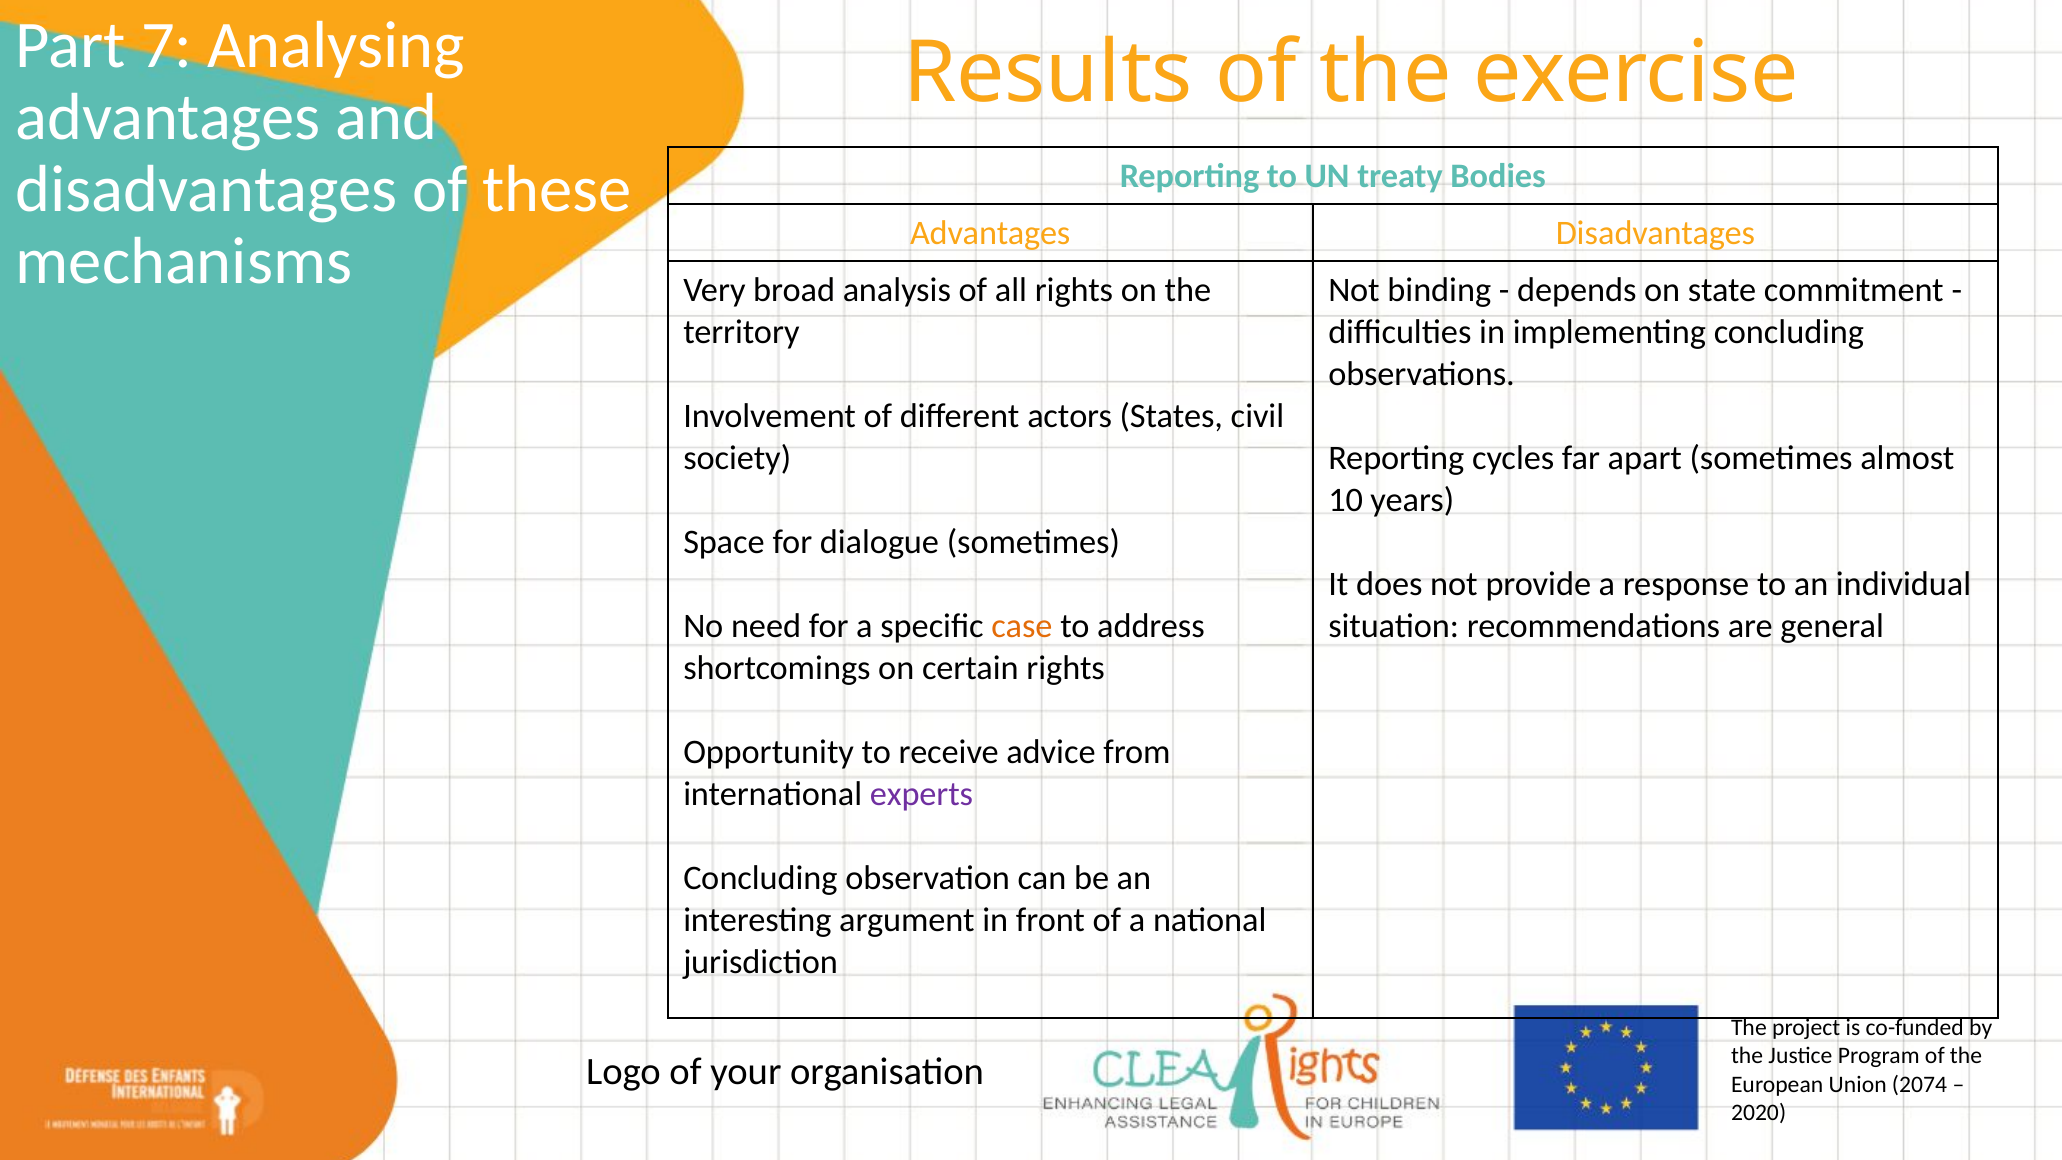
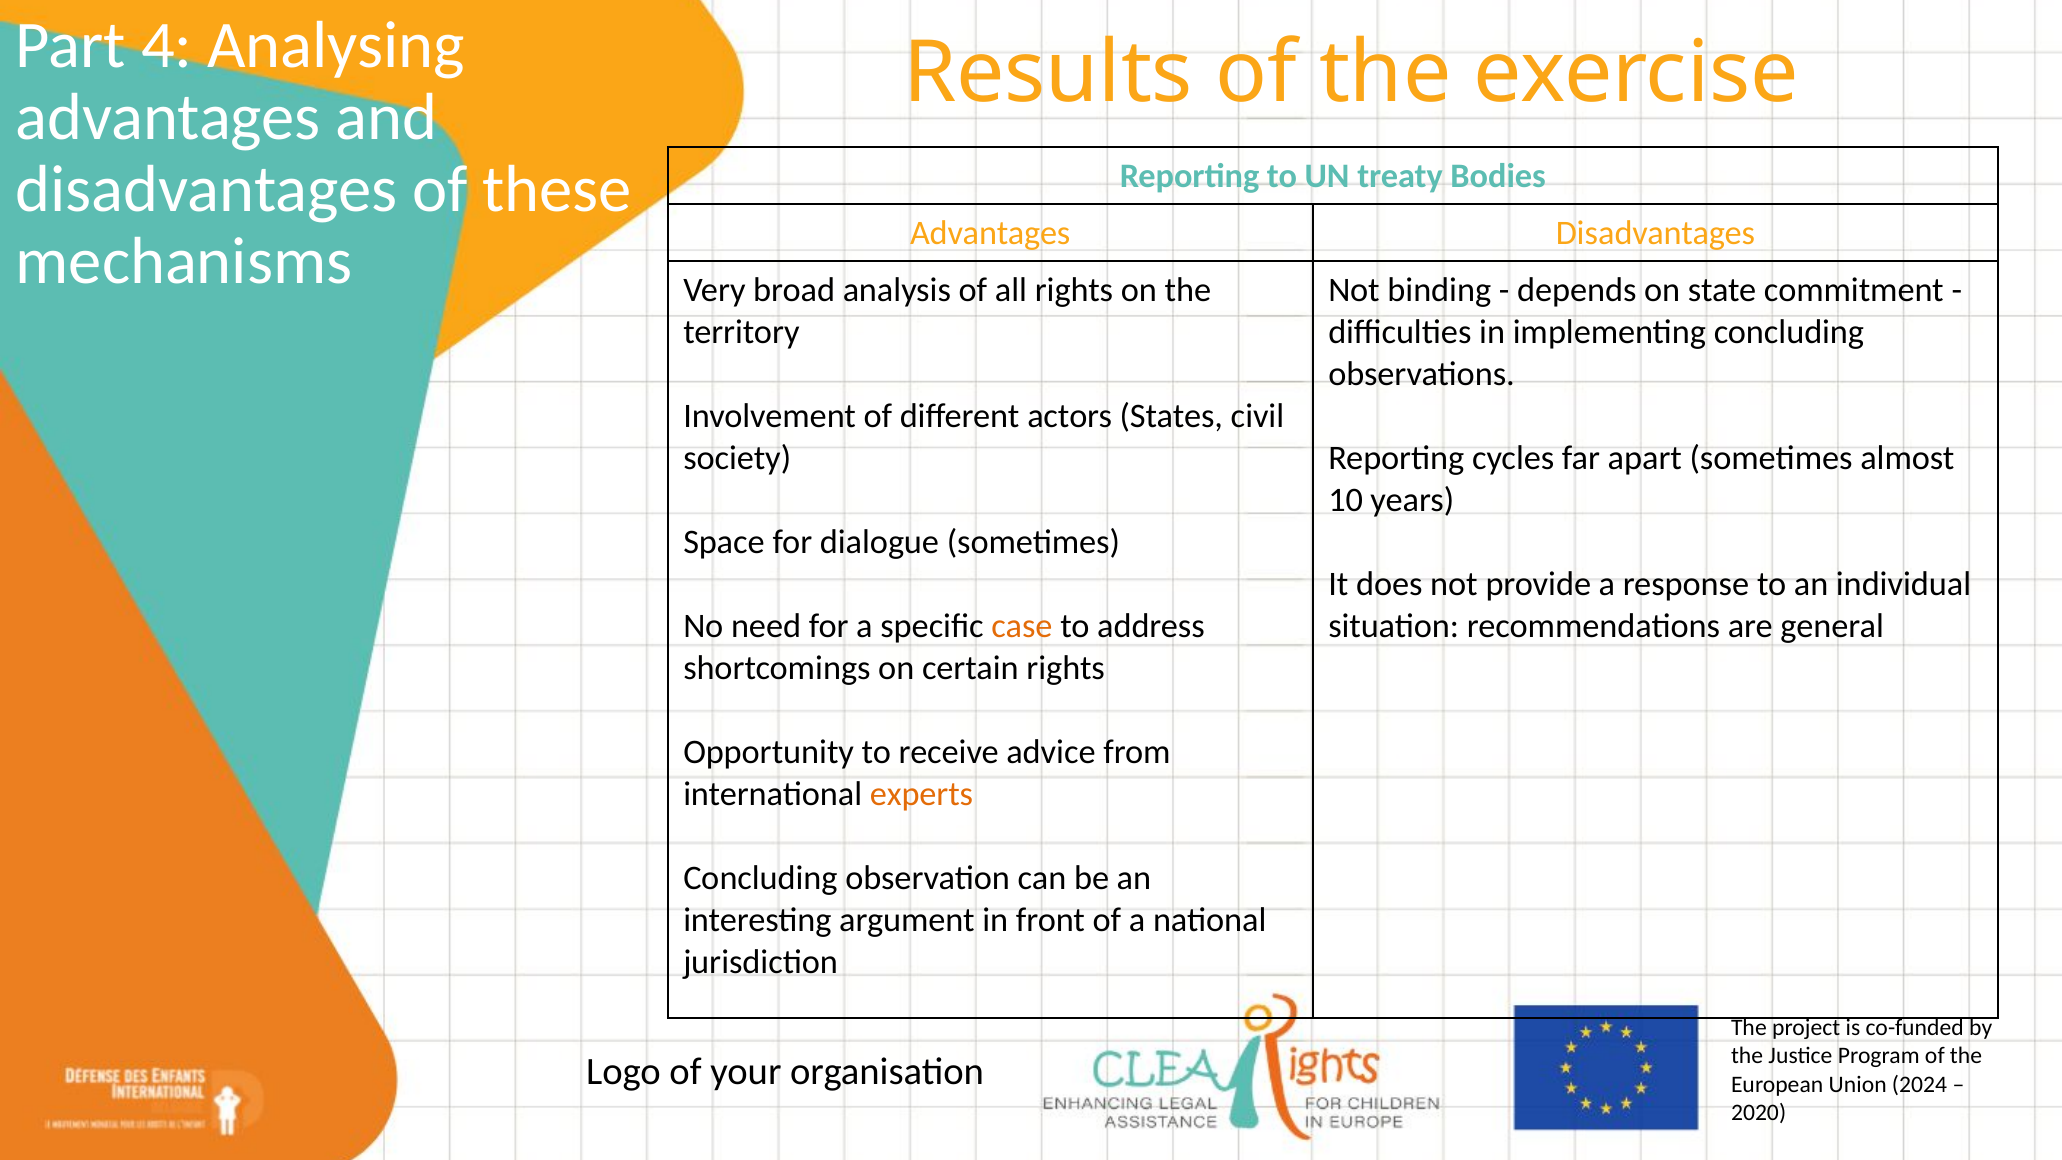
7: 7 -> 4
experts colour: purple -> orange
2074: 2074 -> 2024
